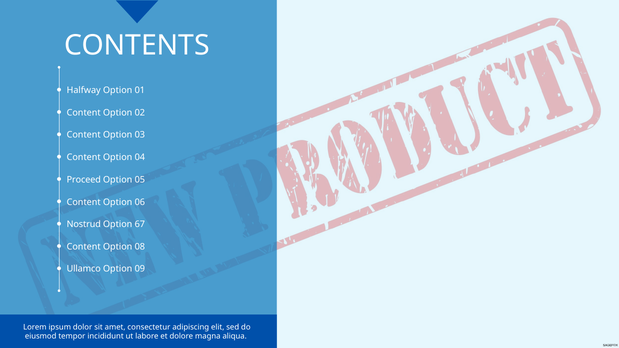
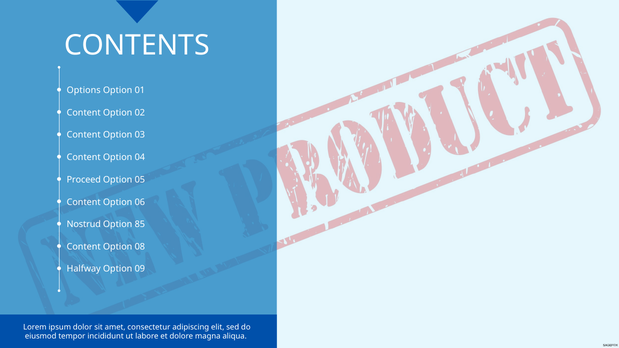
Halfway: Halfway -> Options
67: 67 -> 85
Ullamco: Ullamco -> Halfway
